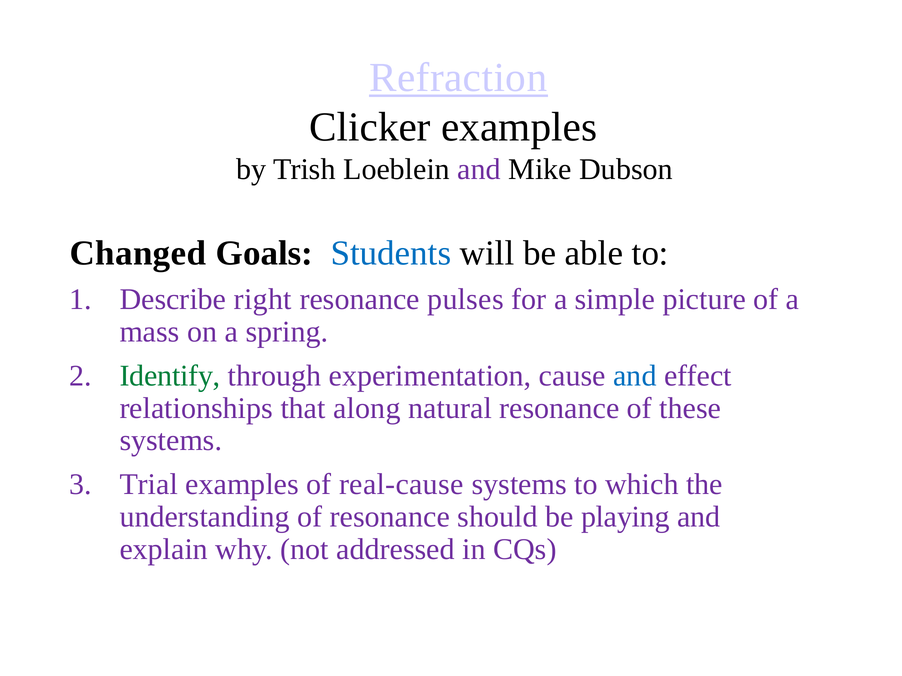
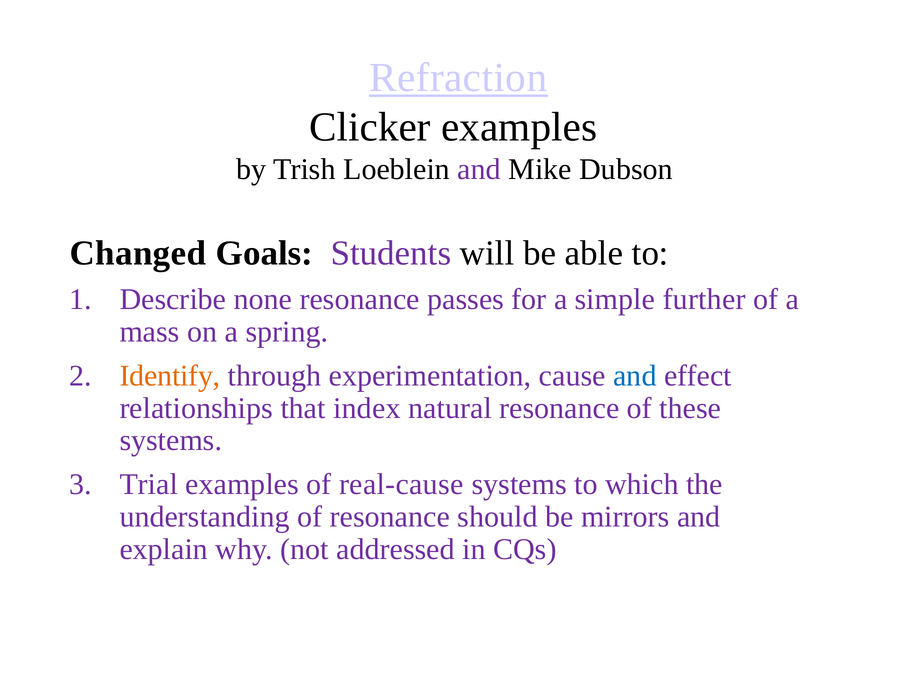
Students colour: blue -> purple
right: right -> none
pulses: pulses -> passes
picture: picture -> further
Identify colour: green -> orange
along: along -> index
playing: playing -> mirrors
